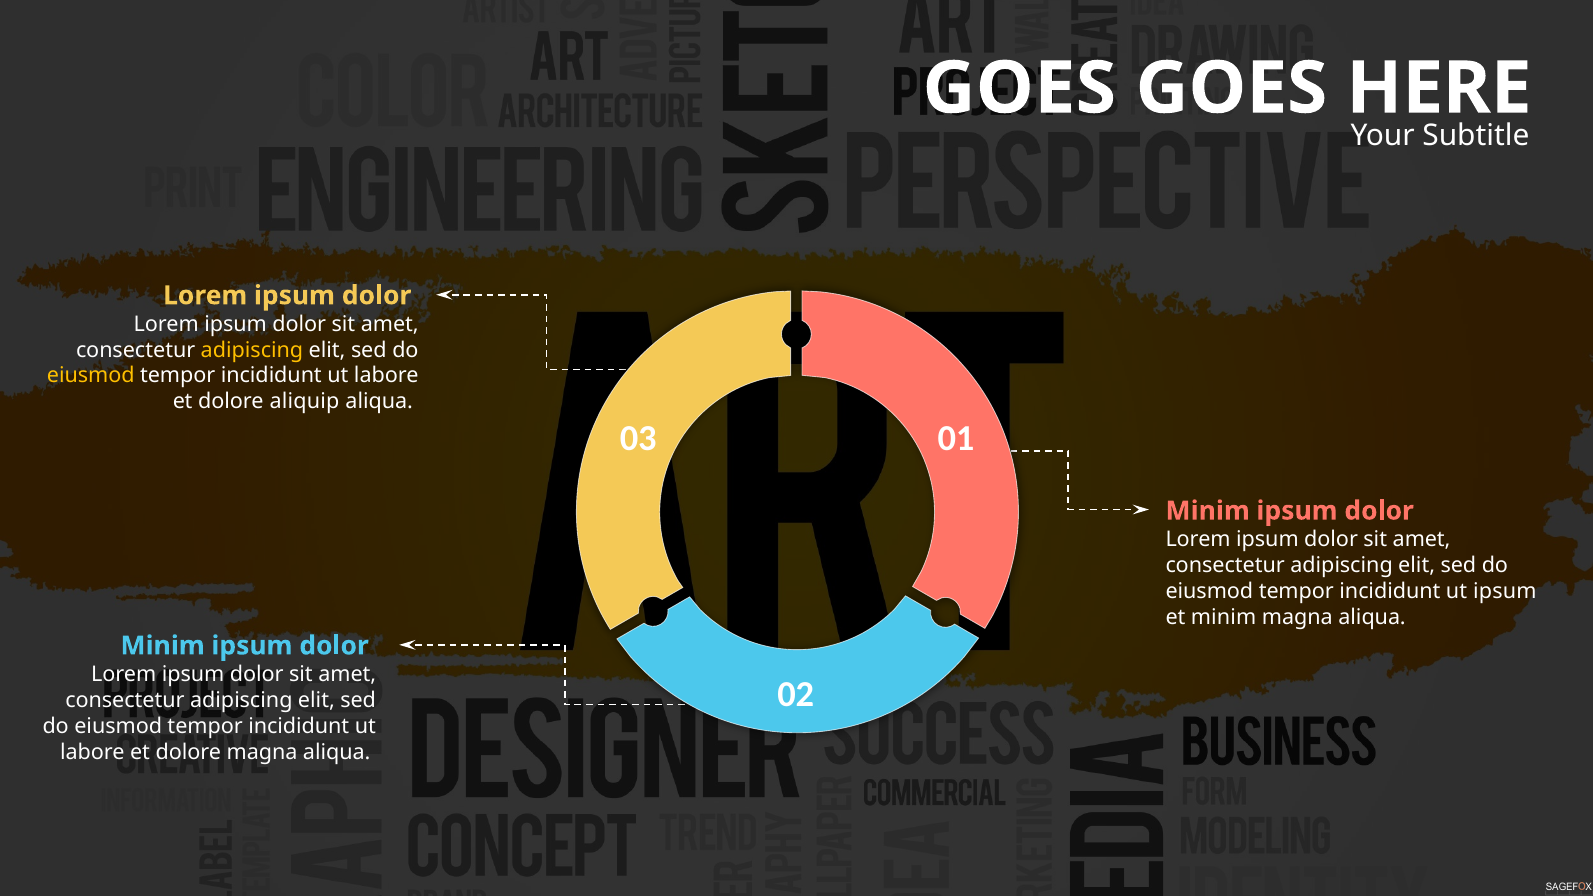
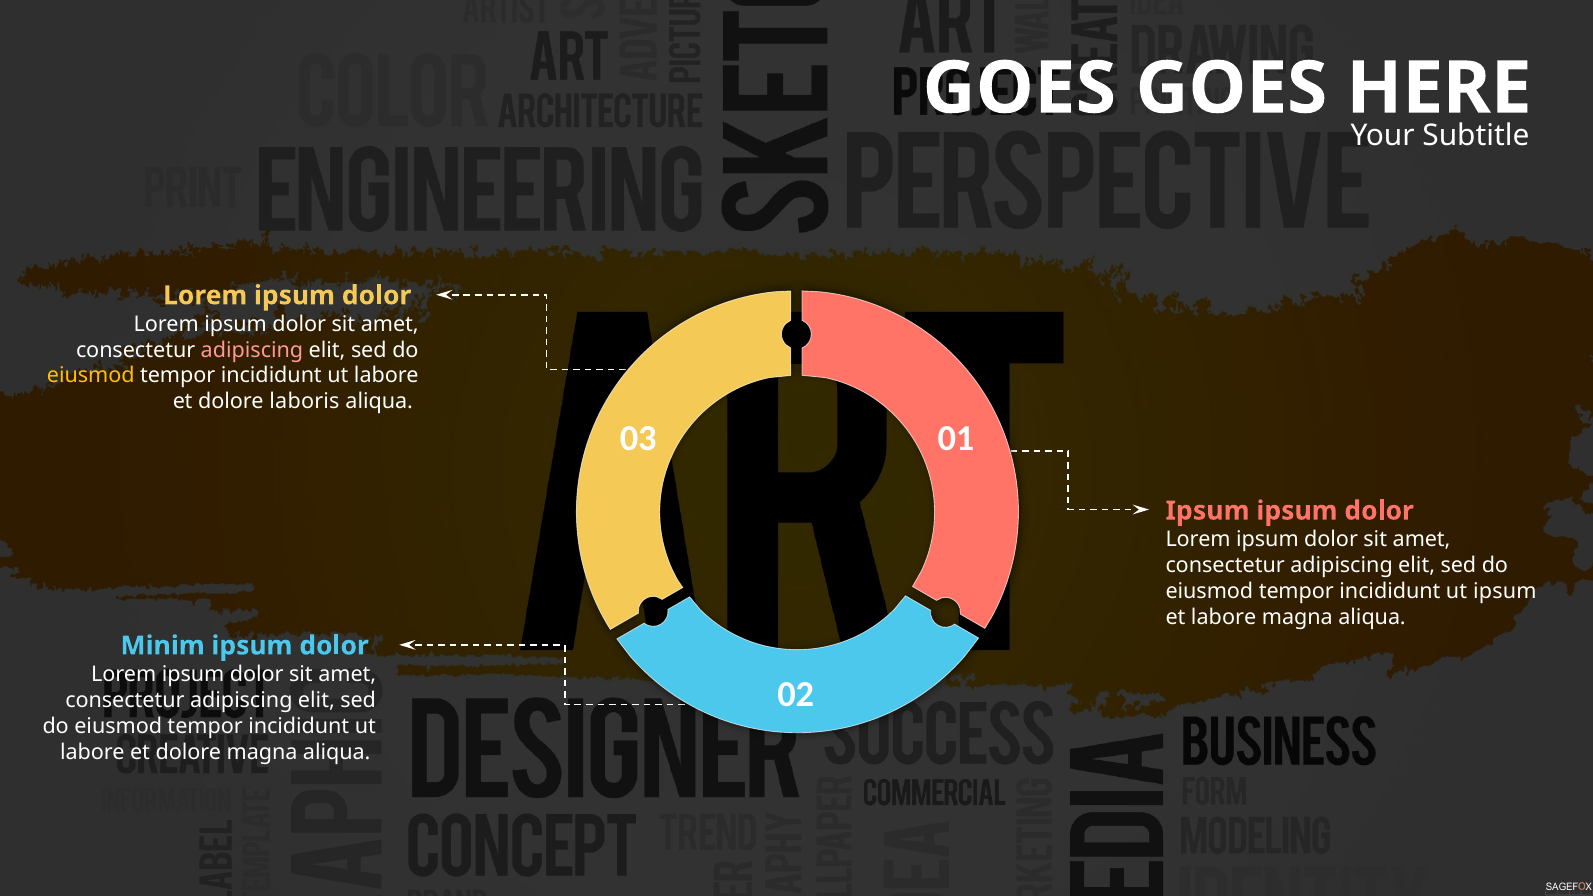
adipiscing at (252, 350) colour: yellow -> pink
aliquip: aliquip -> laboris
Minim at (1208, 511): Minim -> Ipsum
et minim: minim -> labore
